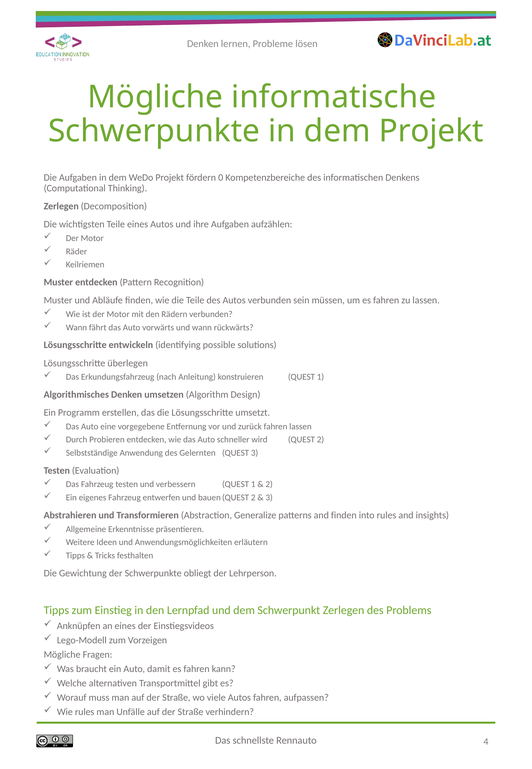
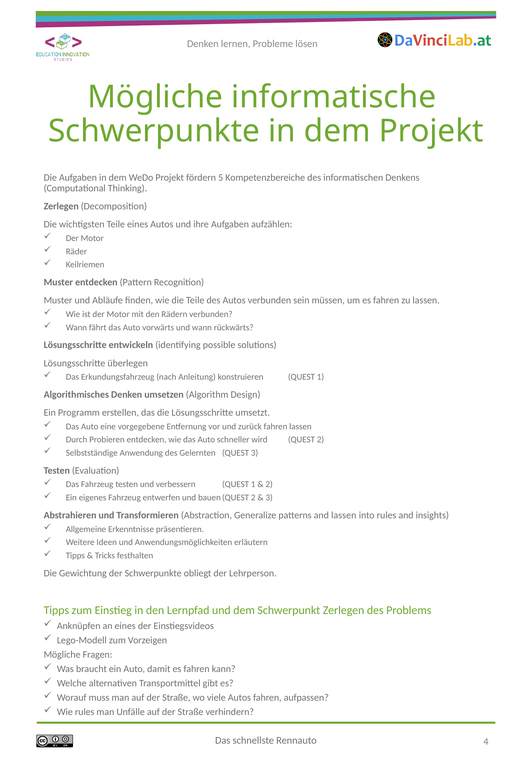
0: 0 -> 5
and finden: finden -> lassen
